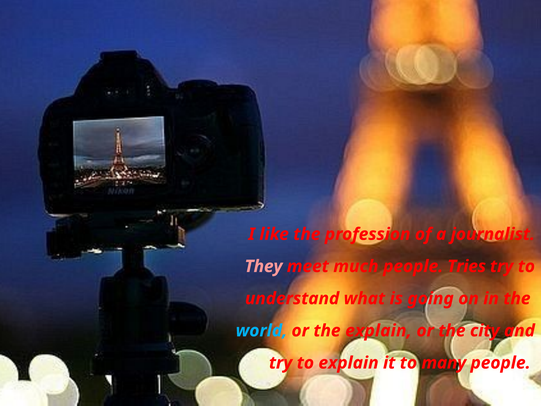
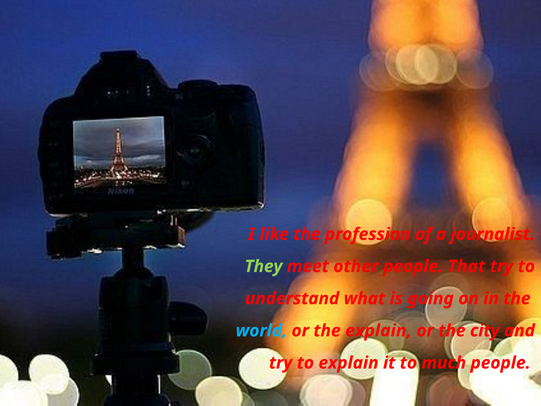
They colour: pink -> light green
much: much -> other
Tries: Tries -> That
many: many -> much
